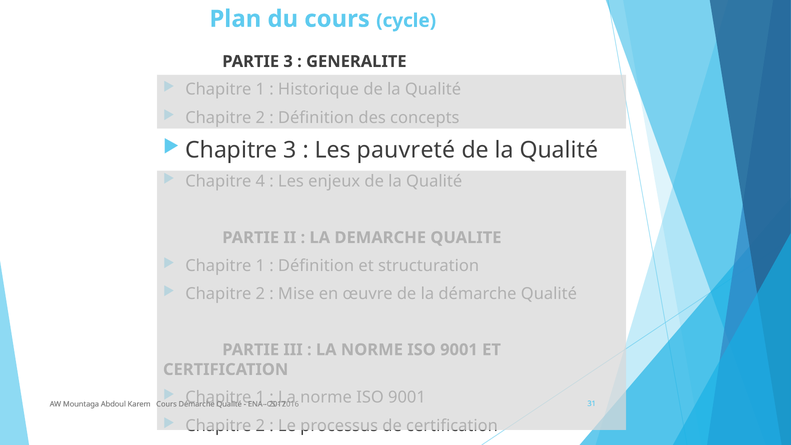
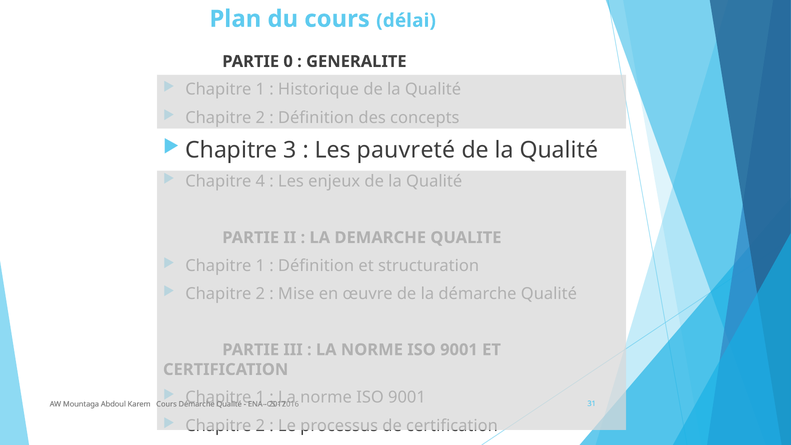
cycle: cycle -> délai
PARTIE 3: 3 -> 0
